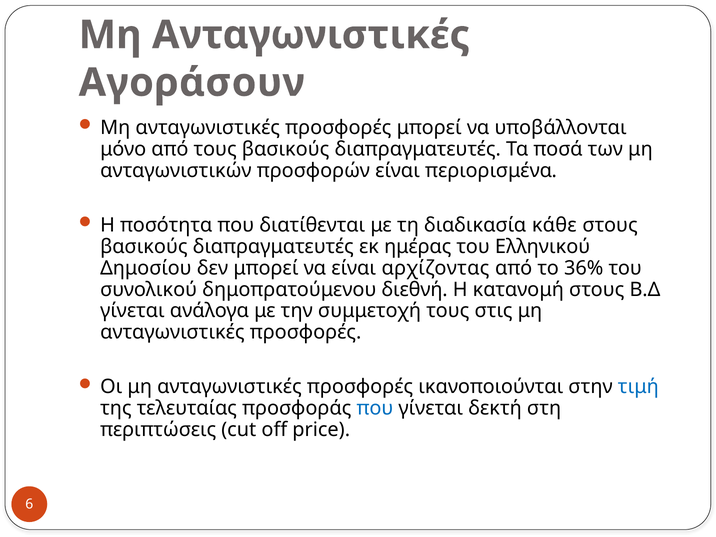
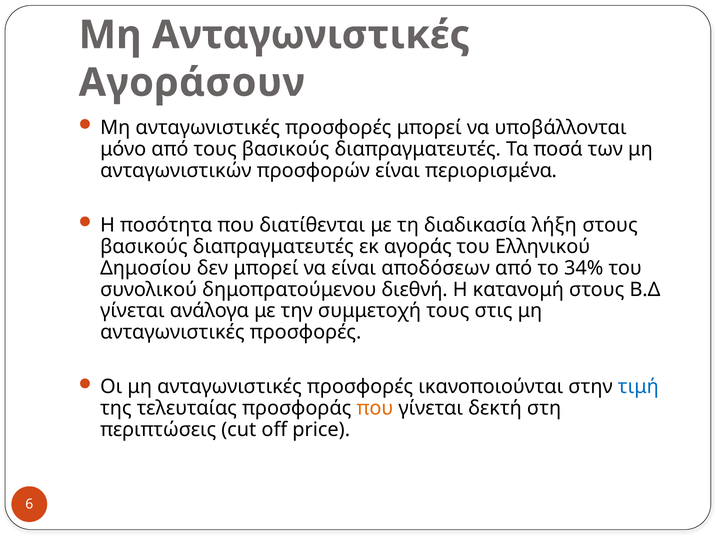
κάθε: κάθε -> λήξη
ημέρας: ημέρας -> αγοράς
αρχίζοντας: αρχίζοντας -> αποδόσεων
36%: 36% -> 34%
που at (375, 408) colour: blue -> orange
